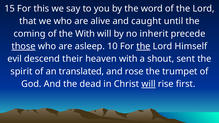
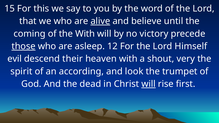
alive underline: none -> present
caught: caught -> believe
inherit: inherit -> victory
10: 10 -> 12
the at (143, 46) underline: present -> none
sent: sent -> very
translated: translated -> according
rose: rose -> look
